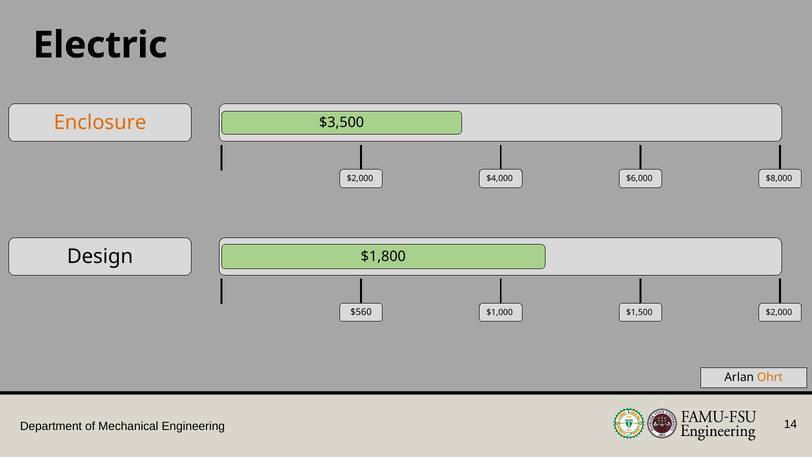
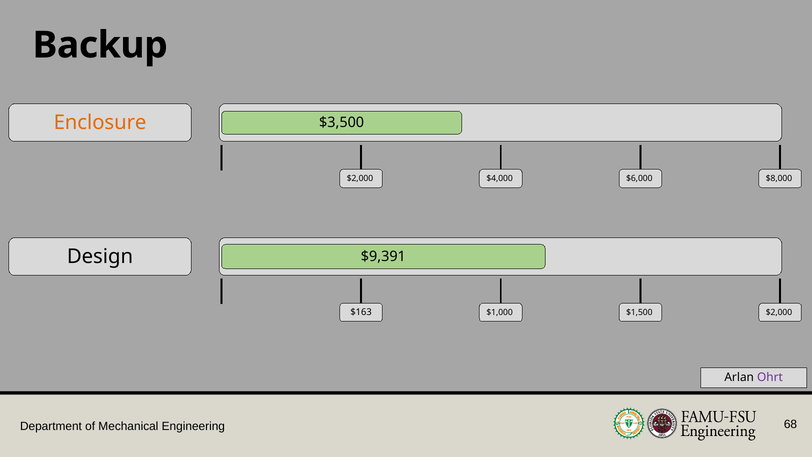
Electric: Electric -> Backup
$1,800: $1,800 -> $9,391
$560: $560 -> $163
Ohrt colour: orange -> purple
14: 14 -> 68
